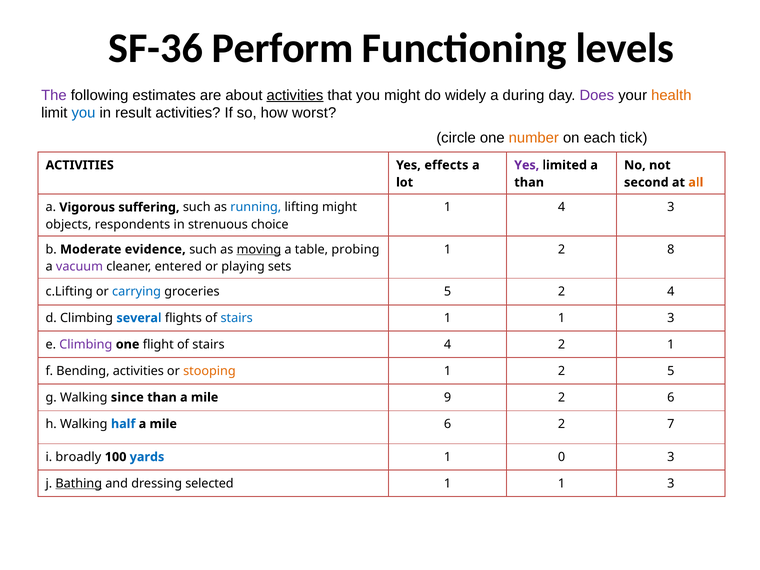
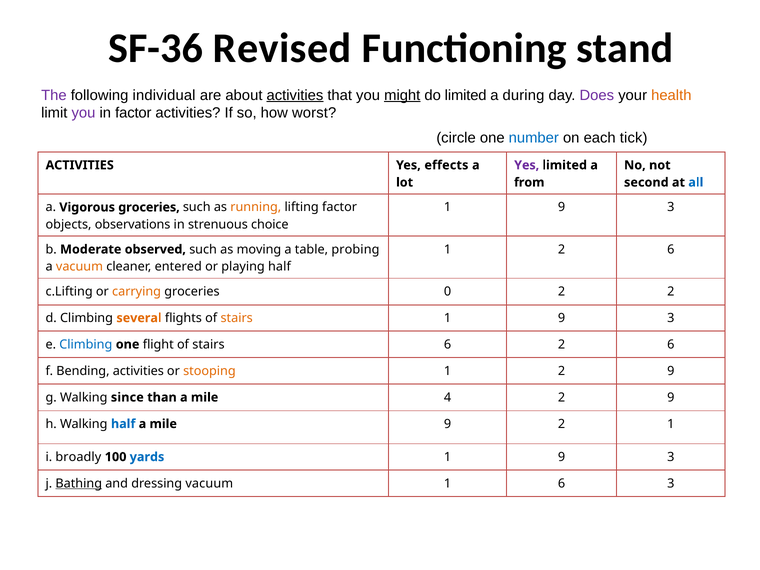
Perform: Perform -> Revised
levels: levels -> stand
estimates: estimates -> individual
might at (402, 95) underline: none -> present
do widely: widely -> limited
you at (84, 113) colour: blue -> purple
in result: result -> factor
number colour: orange -> blue
than at (529, 182): than -> from
all colour: orange -> blue
Vigorous suffering: suffering -> groceries
running colour: blue -> orange
lifting might: might -> factor
4 at (562, 207): 4 -> 9
respondents: respondents -> observations
evidence: evidence -> observed
moving underline: present -> none
1 2 8: 8 -> 6
vacuum at (79, 267) colour: purple -> orange
playing sets: sets -> half
carrying colour: blue -> orange
groceries 5: 5 -> 0
2 4: 4 -> 2
several colour: blue -> orange
stairs at (237, 318) colour: blue -> orange
1 at (562, 318): 1 -> 9
Climbing at (86, 344) colour: purple -> blue
stairs 4: 4 -> 6
1 at (671, 344): 1 -> 6
1 2 5: 5 -> 9
9: 9 -> 4
6 at (671, 397): 6 -> 9
mile 6: 6 -> 9
2 7: 7 -> 1
0 at (562, 457): 0 -> 9
dressing selected: selected -> vacuum
1 at (562, 483): 1 -> 6
